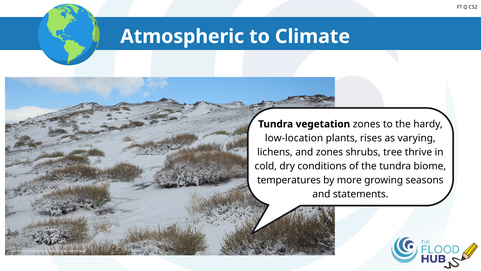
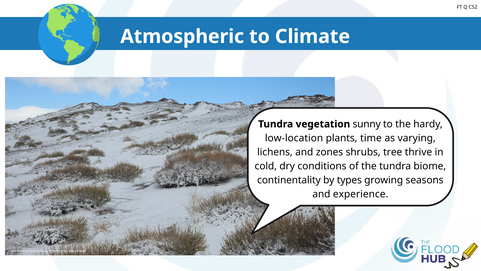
vegetation zones: zones -> sunny
rises: rises -> time
temperatures: temperatures -> continentality
by more: more -> types
statements: statements -> experience
